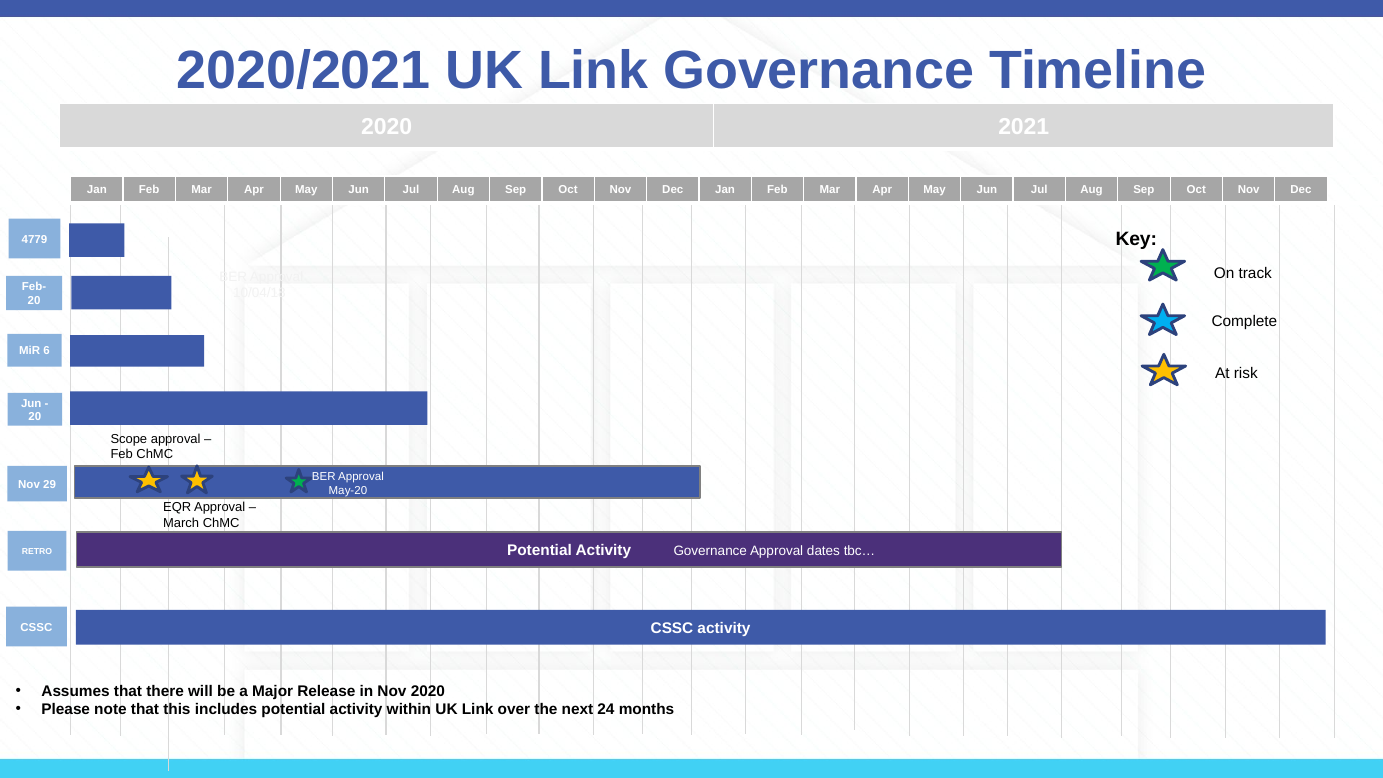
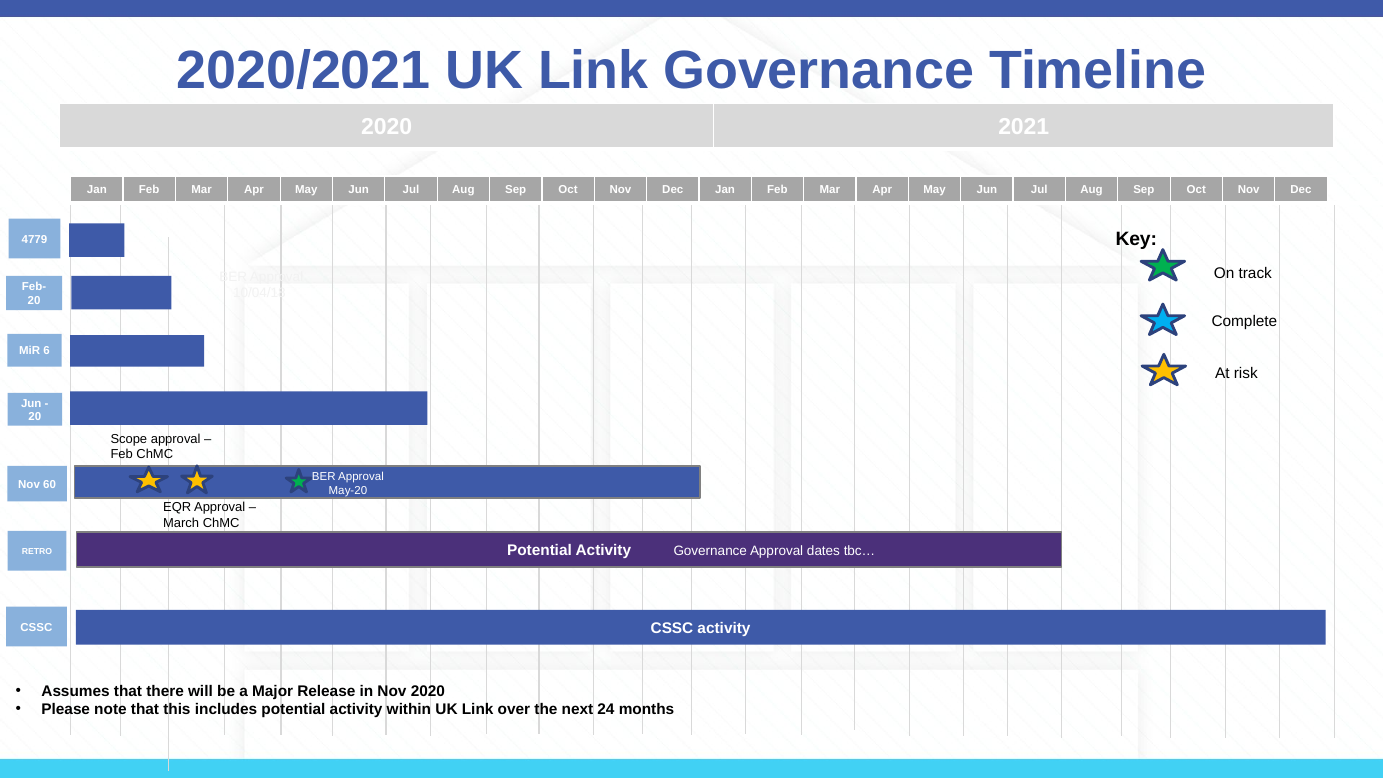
29: 29 -> 60
